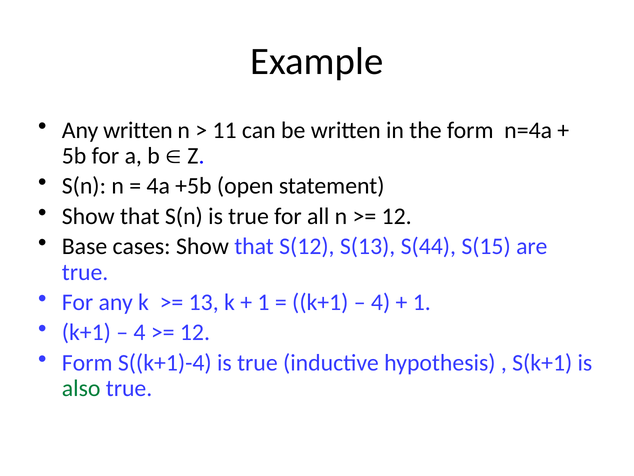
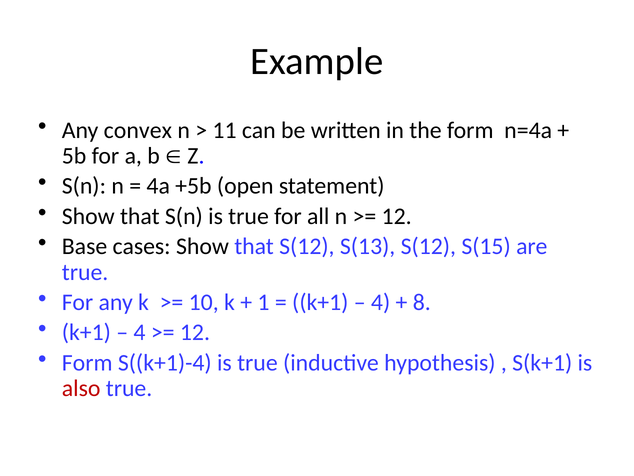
Any written: written -> convex
S(13 S(44: S(44 -> S(12
13: 13 -> 10
1 at (422, 302): 1 -> 8
also colour: green -> red
